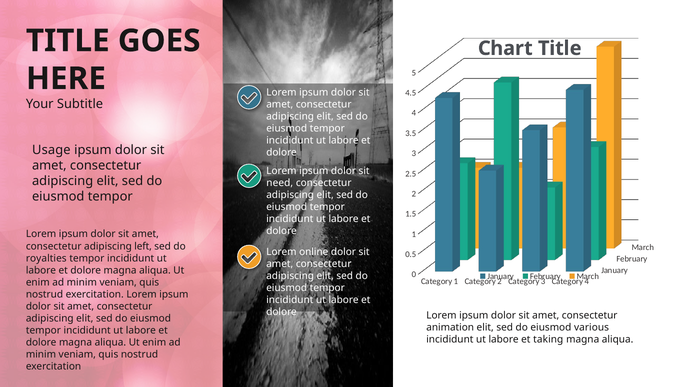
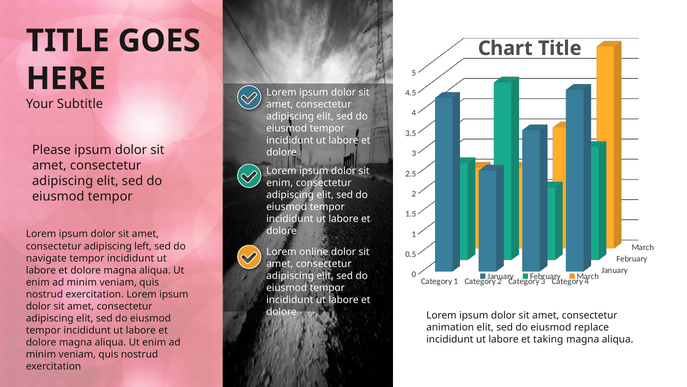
Usage: Usage -> Please
need at (280, 183): need -> enim
royalties: royalties -> navigate
various: various -> replace
